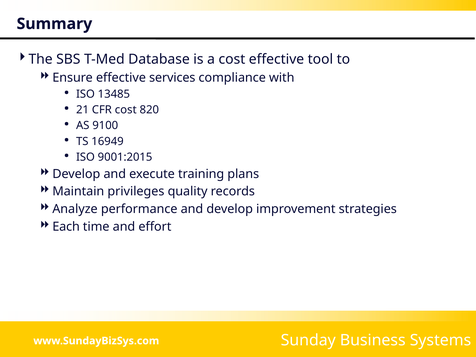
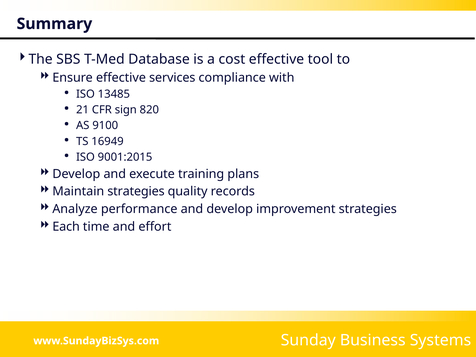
CFR cost: cost -> sign
Maintain privileges: privileges -> strategies
